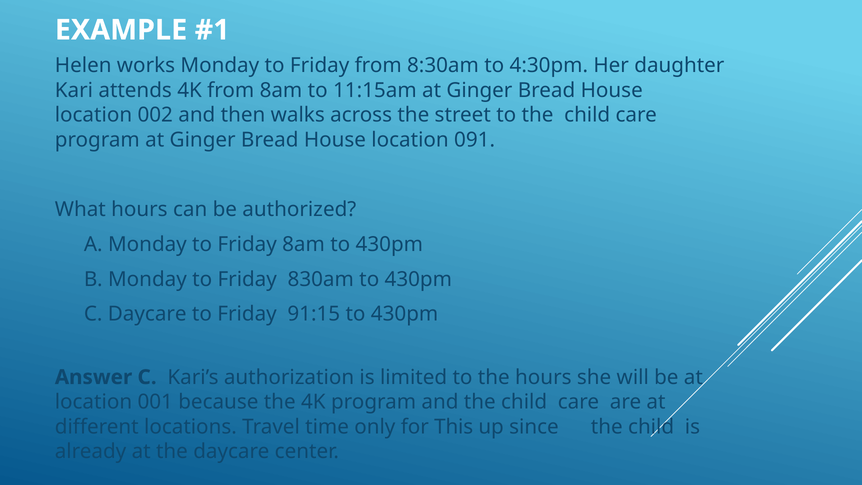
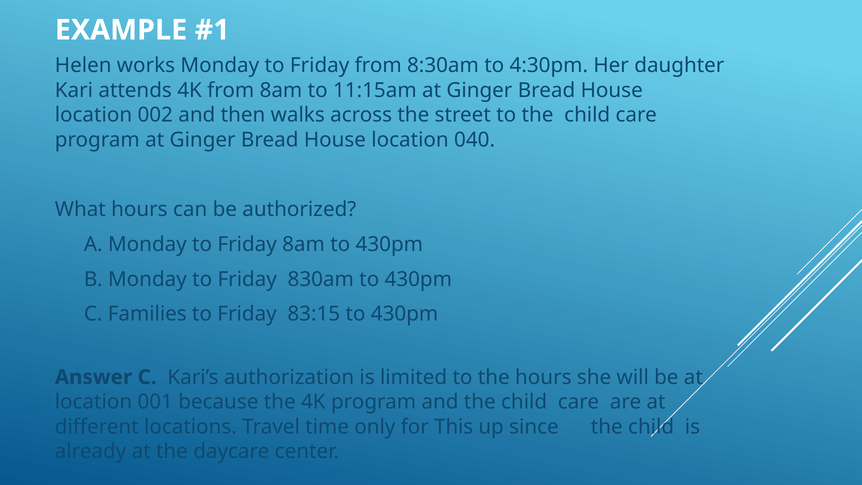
091: 091 -> 040
C Daycare: Daycare -> Families
91:15: 91:15 -> 83:15
